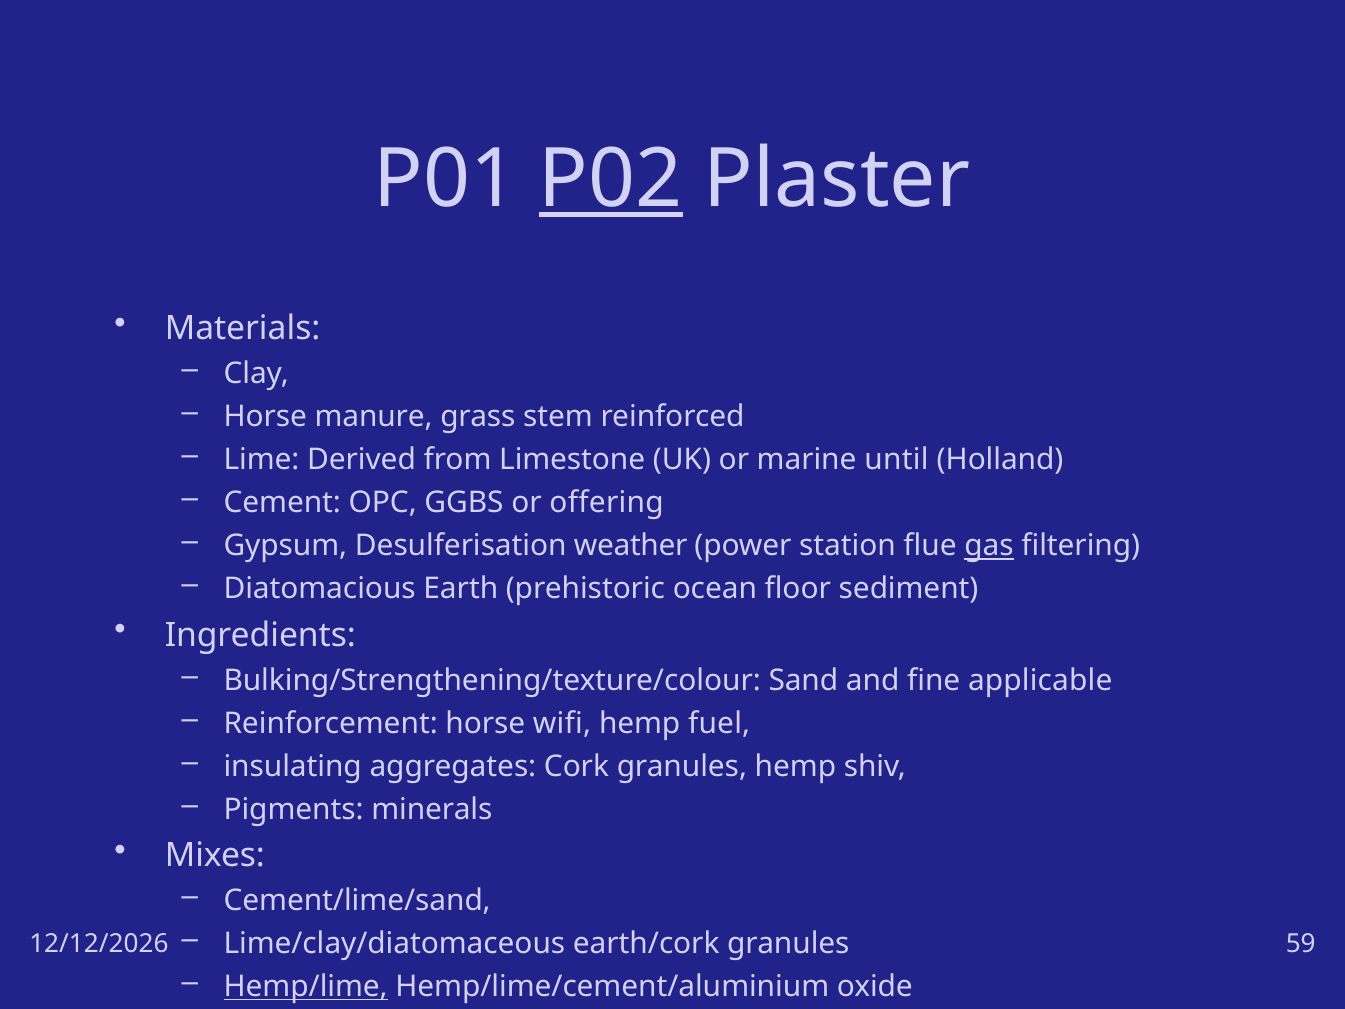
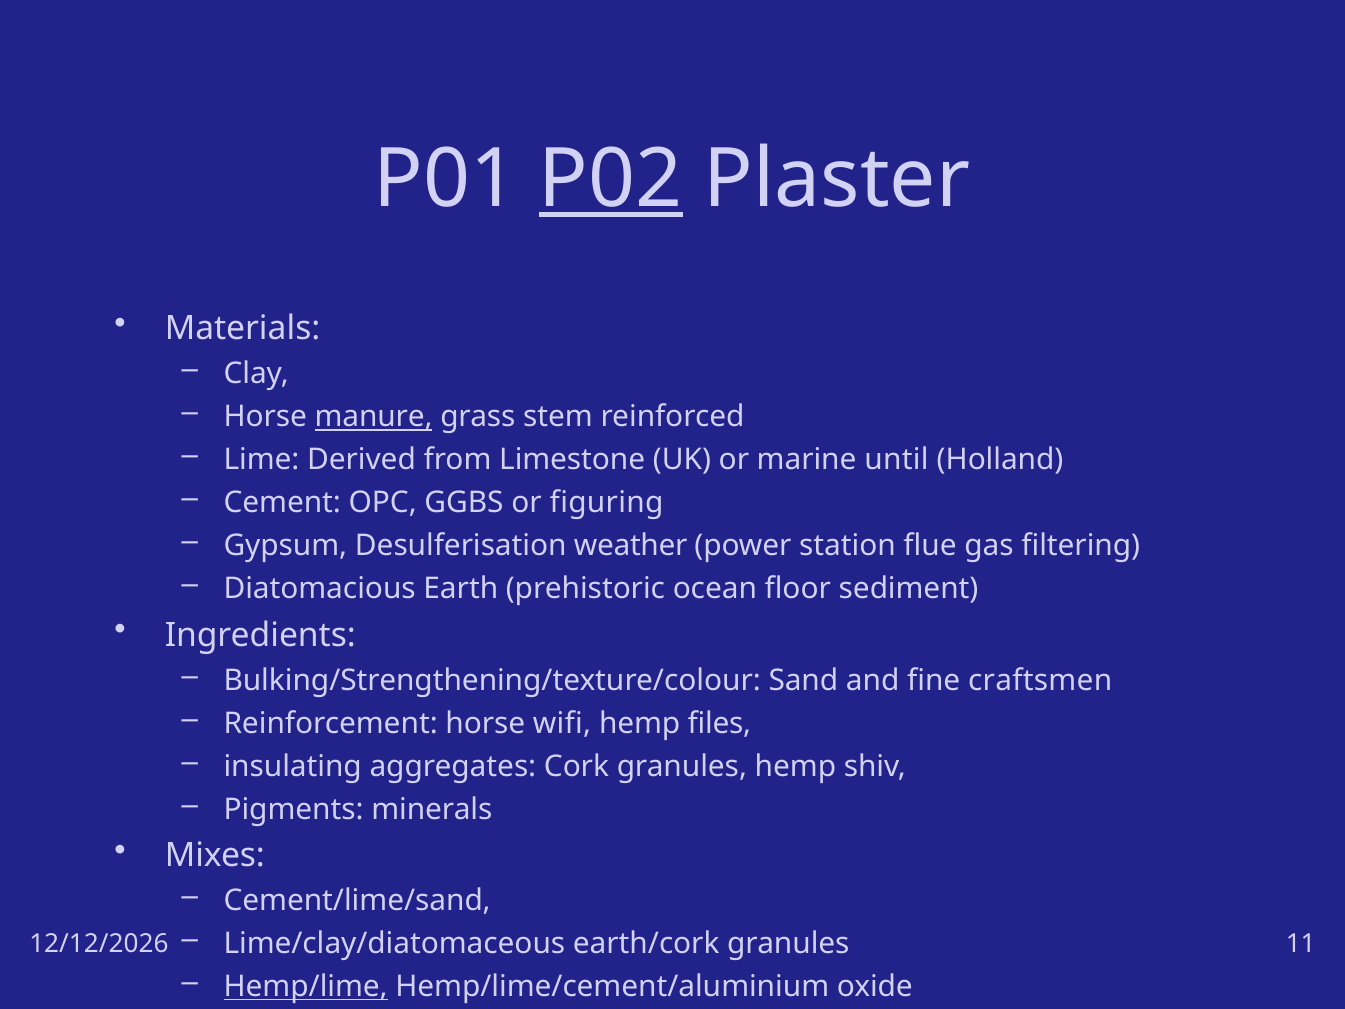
manure underline: none -> present
offering: offering -> figuring
gas underline: present -> none
applicable: applicable -> craftsmen
fuel: fuel -> files
59: 59 -> 11
